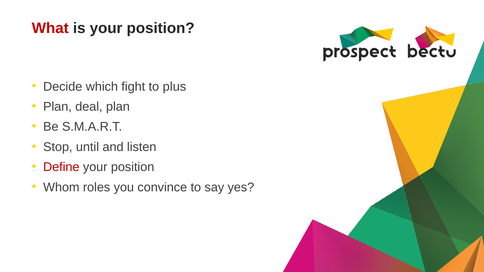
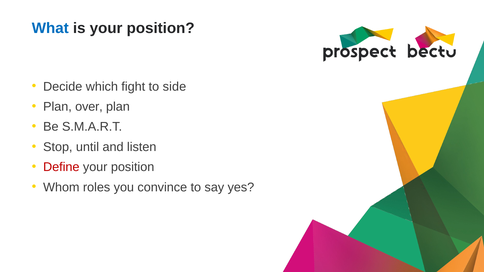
What colour: red -> blue
plus: plus -> side
deal: deal -> over
